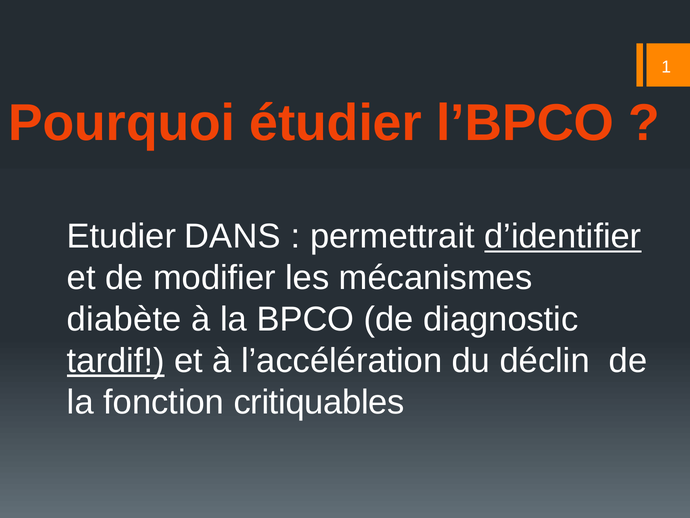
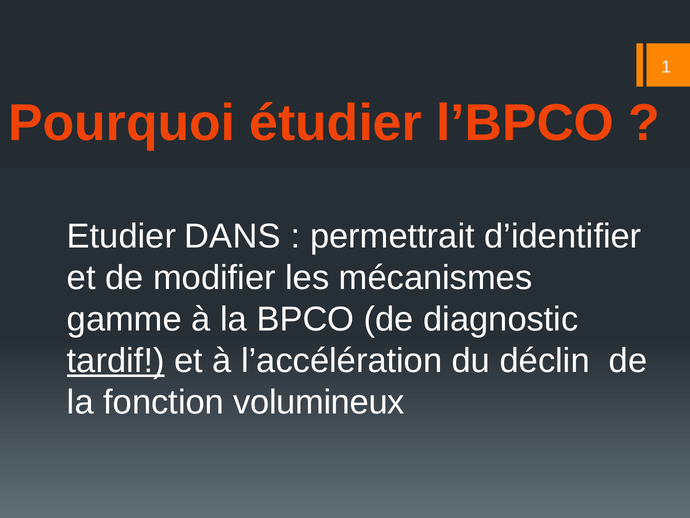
d’identifier underline: present -> none
diabète: diabète -> gamme
critiquables: critiquables -> volumineux
